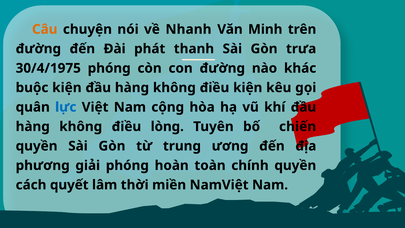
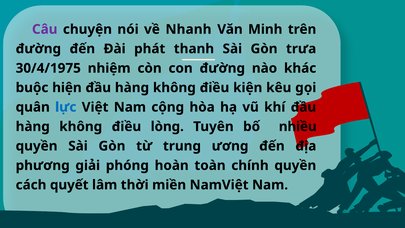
Câu colour: orange -> purple
30/4/1975 phóng: phóng -> nhiệm
buộc kiện: kiện -> hiện
chiến: chiến -> nhiều
